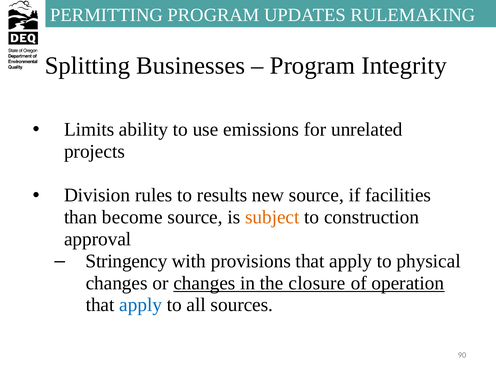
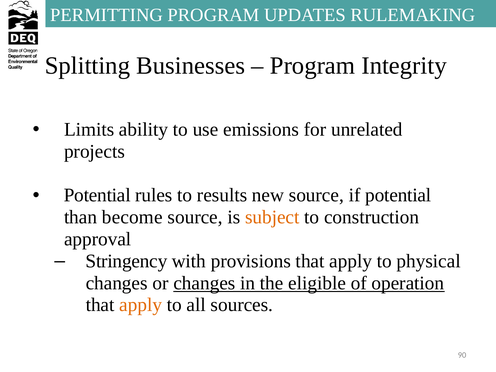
Division at (97, 195): Division -> Potential
if facilities: facilities -> potential
closure: closure -> eligible
apply at (141, 305) colour: blue -> orange
